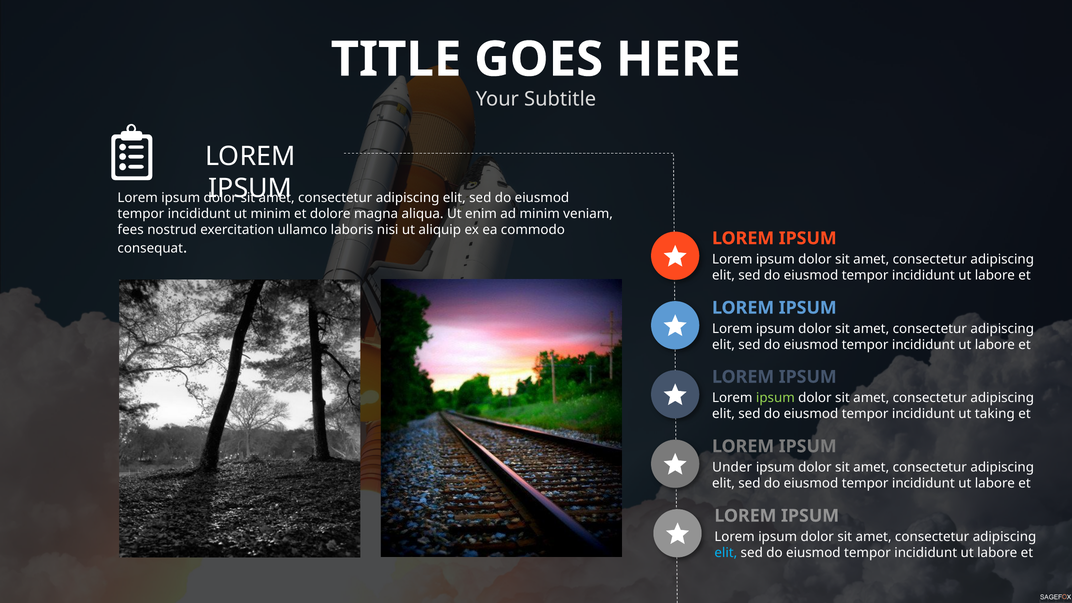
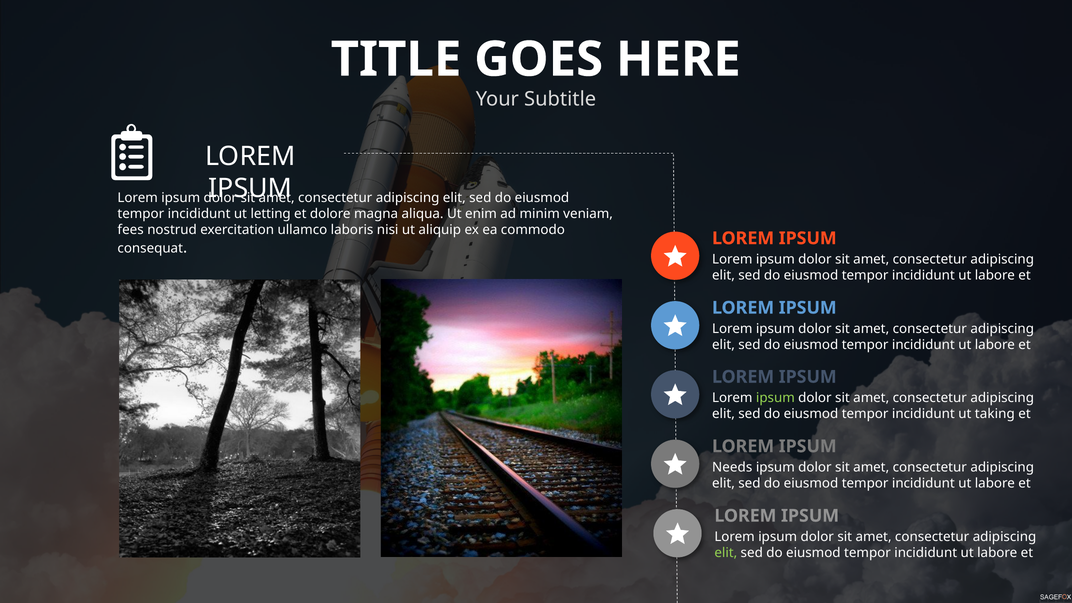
ut minim: minim -> letting
Under: Under -> Needs
elit at (726, 553) colour: light blue -> light green
